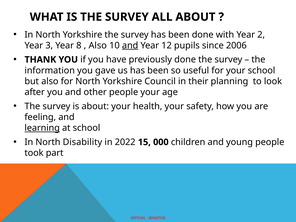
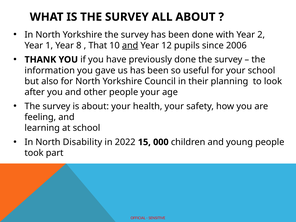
3: 3 -> 1
Also at (98, 45): Also -> That
learning underline: present -> none
